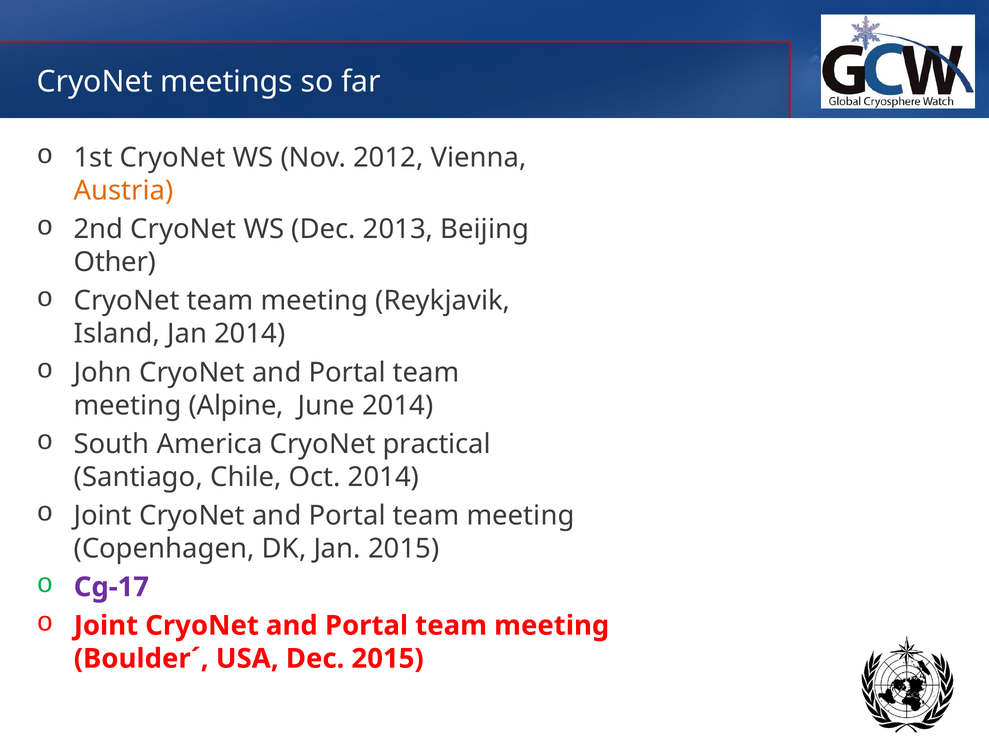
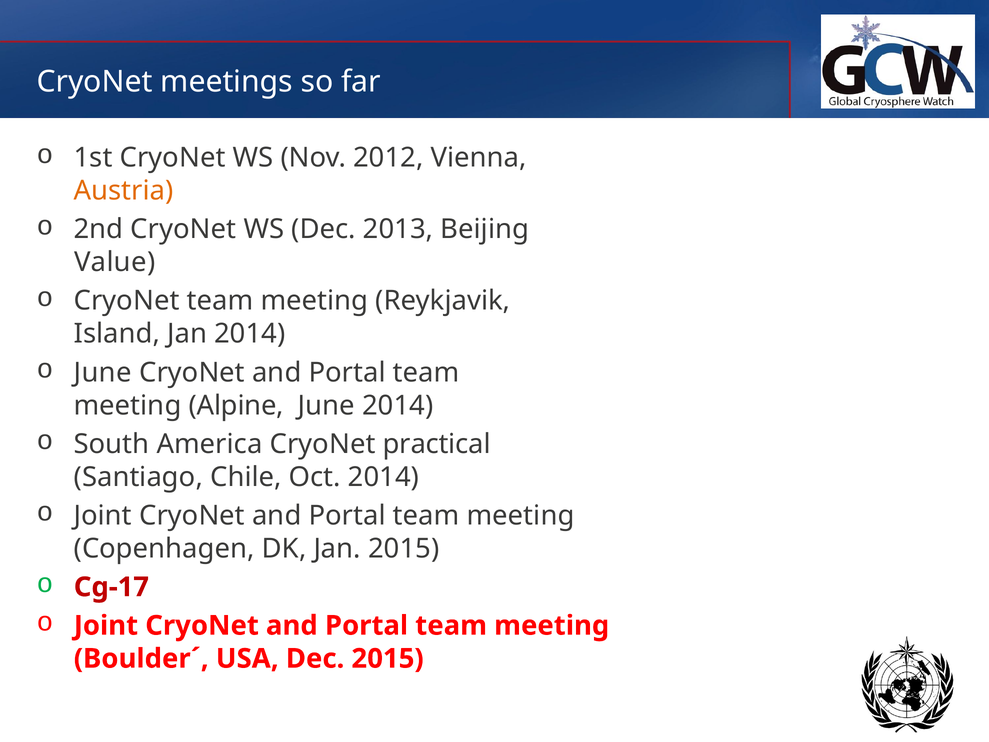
Other: Other -> Value
John at (103, 372): John -> June
Cg-17 colour: purple -> red
